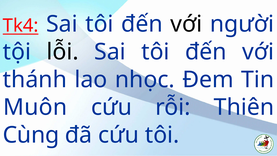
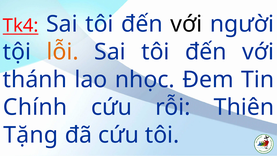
lỗi colour: black -> orange
Muôn: Muôn -> Chính
Cùng: Cùng -> Tặng
